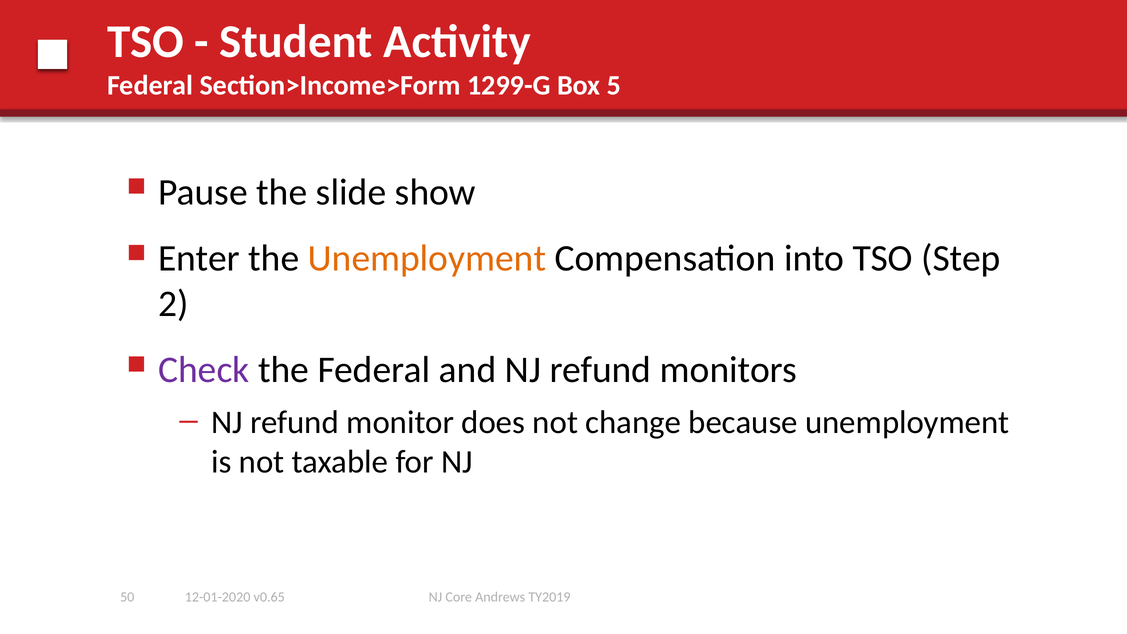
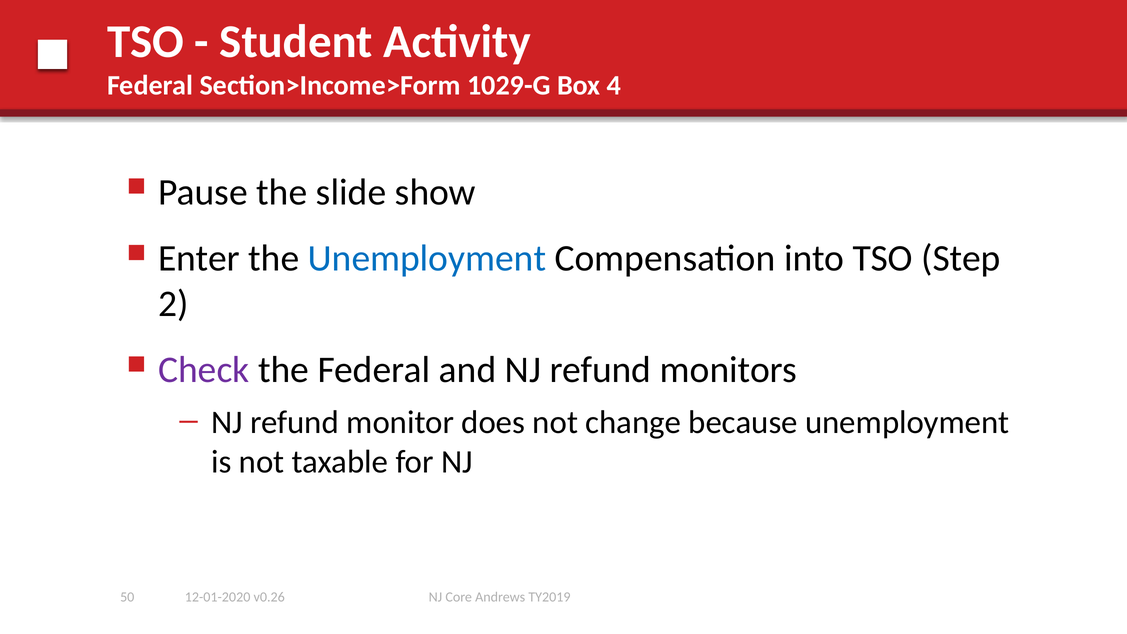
1299-G: 1299-G -> 1029-G
5: 5 -> 4
Unemployment at (427, 259) colour: orange -> blue
v0.65: v0.65 -> v0.26
